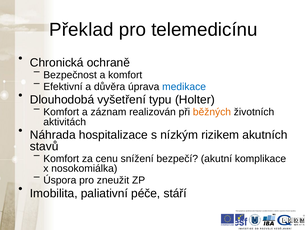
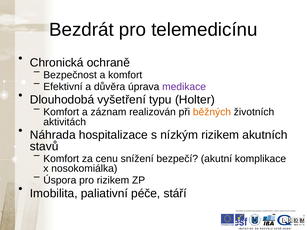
Překlad: Překlad -> Bezdrát
medikace colour: blue -> purple
pro zneužit: zneužit -> rizikem
